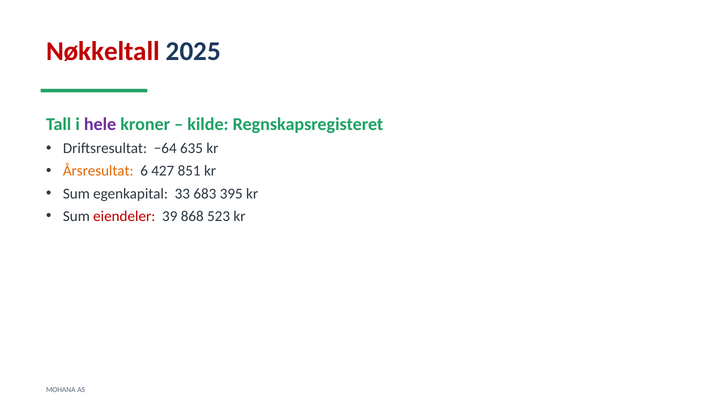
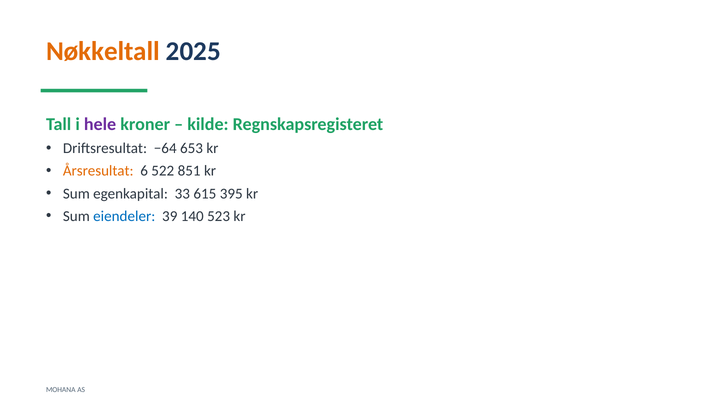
Nøkkeltall colour: red -> orange
635: 635 -> 653
427: 427 -> 522
683: 683 -> 615
eiendeler colour: red -> blue
868: 868 -> 140
